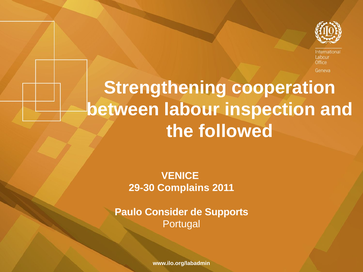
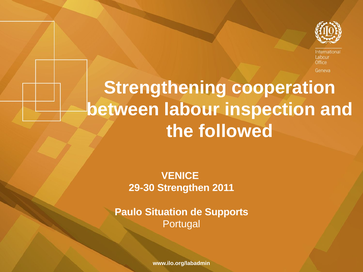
Complains: Complains -> Strengthen
Consider: Consider -> Situation
